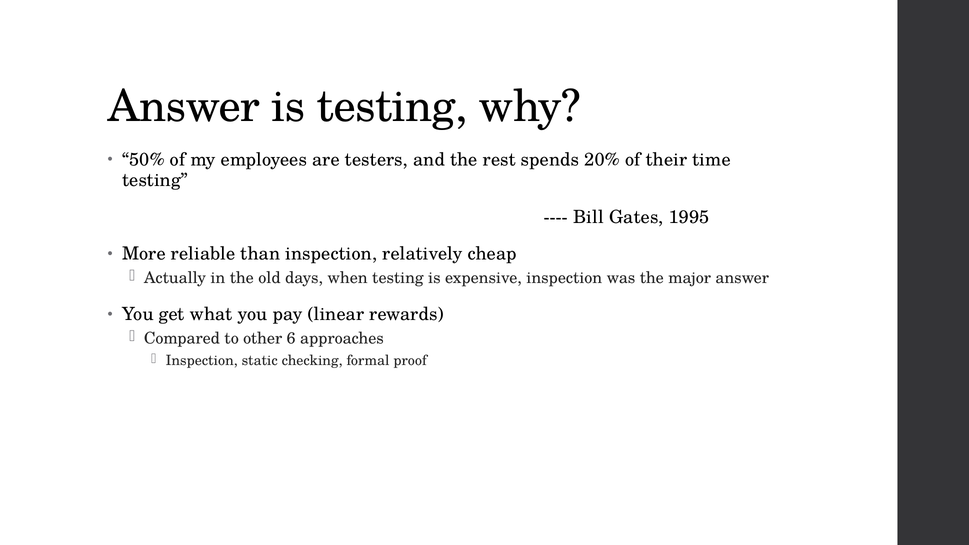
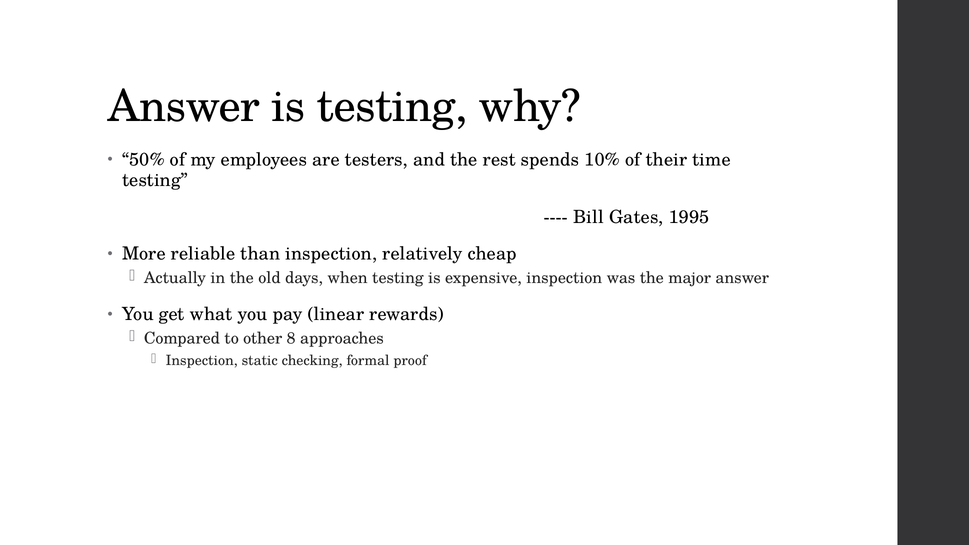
20%: 20% -> 10%
6: 6 -> 8
